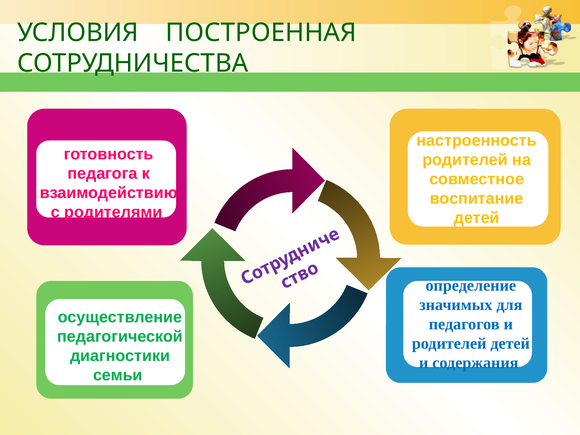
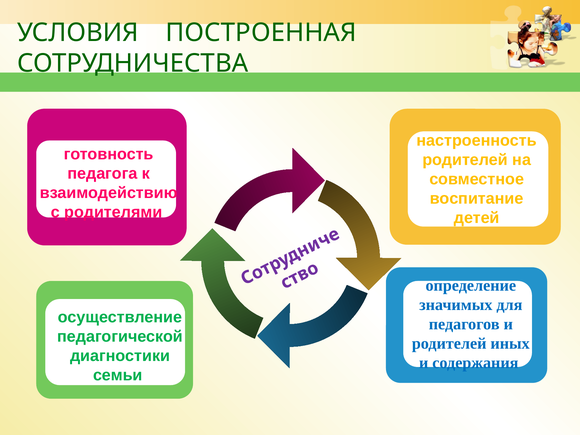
детей at (510, 344): детей -> иных
